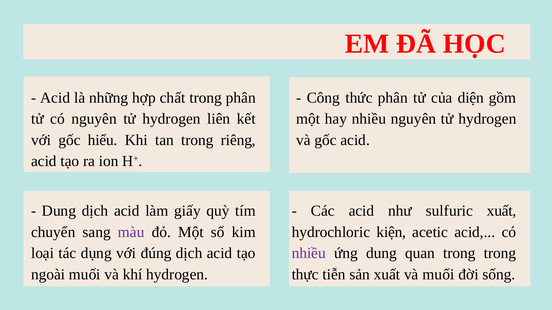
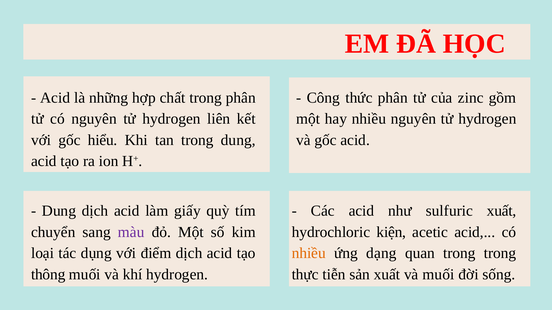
diện: diện -> zinc
trong riêng: riêng -> dung
đúng: đúng -> điểm
nhiều at (309, 254) colour: purple -> orange
ứng dung: dung -> dạng
ngoài: ngoài -> thông
